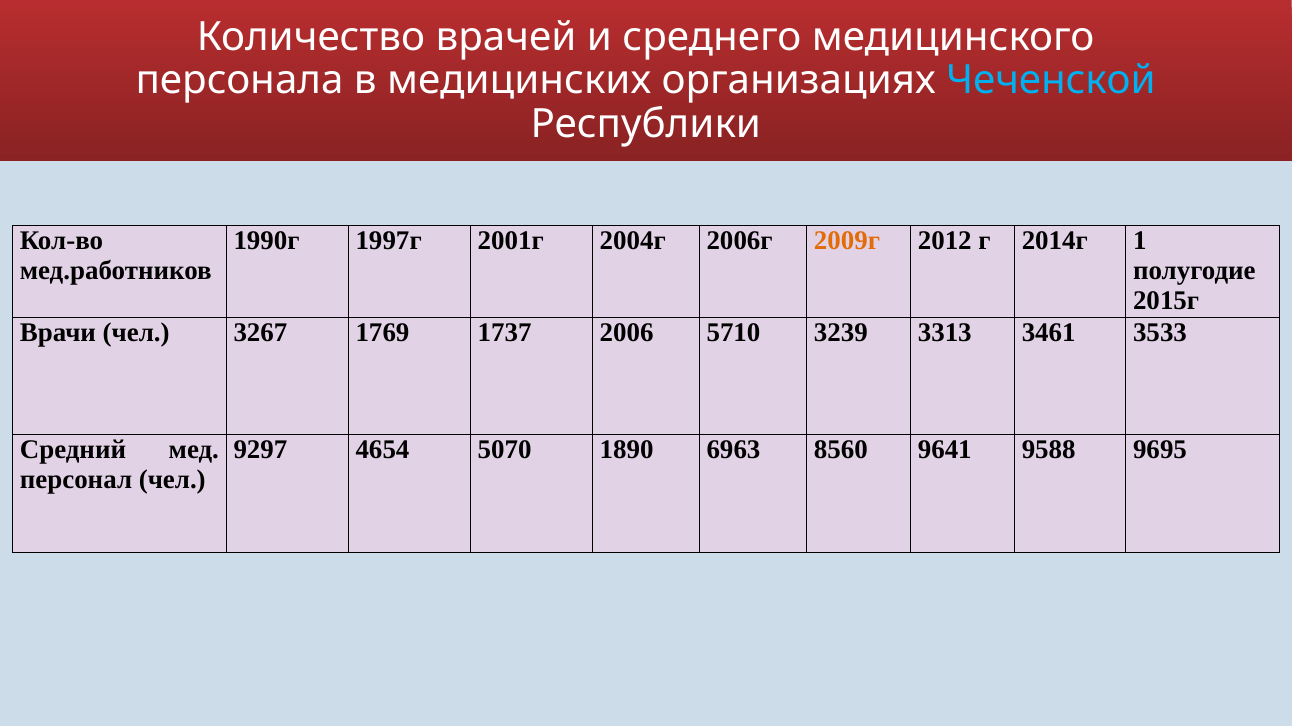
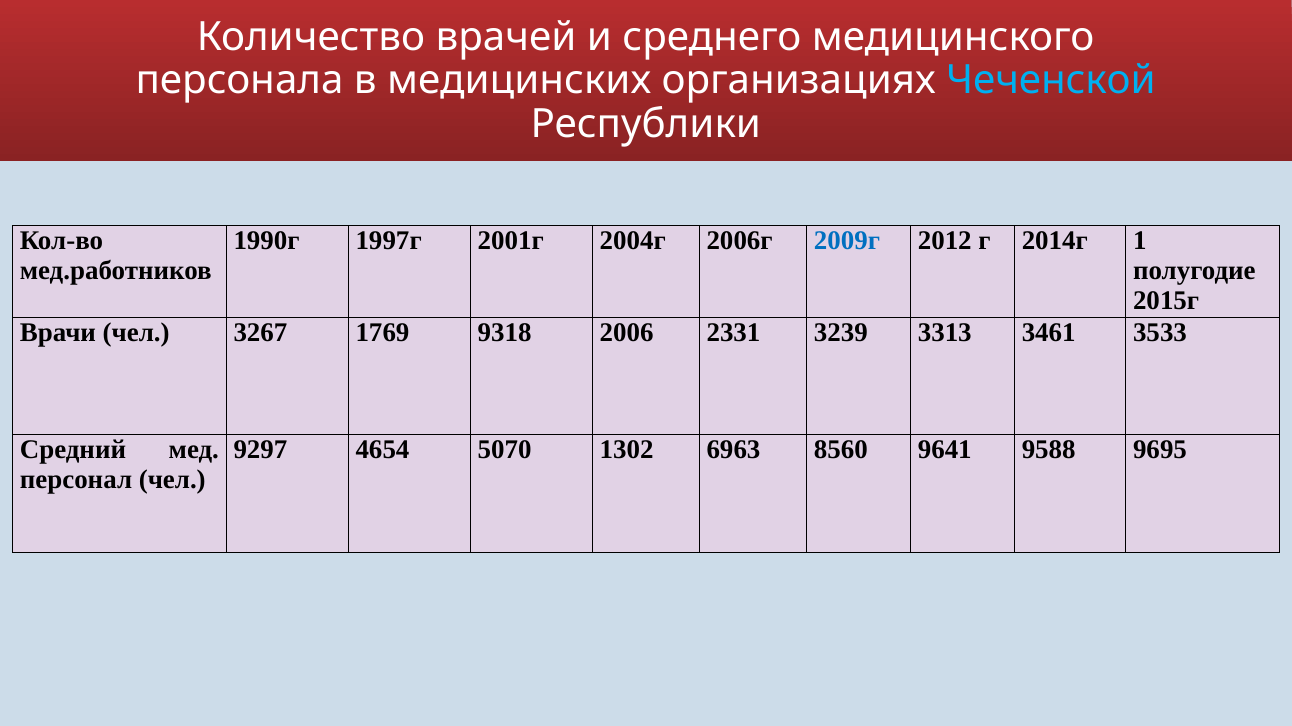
2009г colour: orange -> blue
1737: 1737 -> 9318
5710: 5710 -> 2331
1890: 1890 -> 1302
